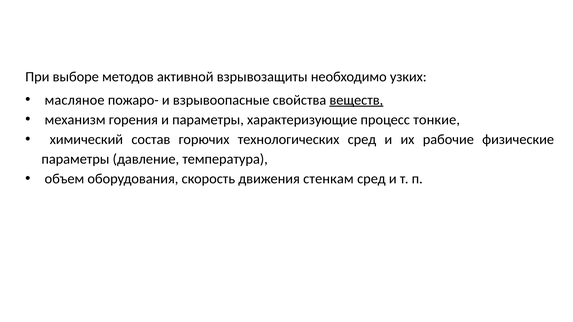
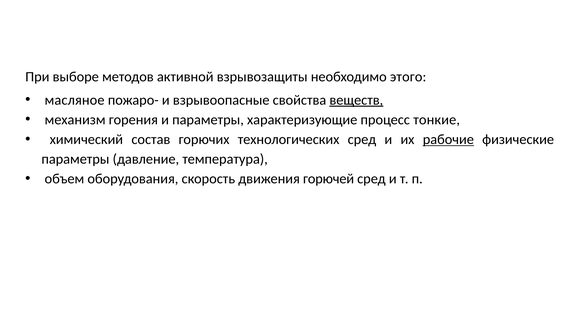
узких: узких -> этого
рабочие underline: none -> present
стенкам: стенкам -> горючей
